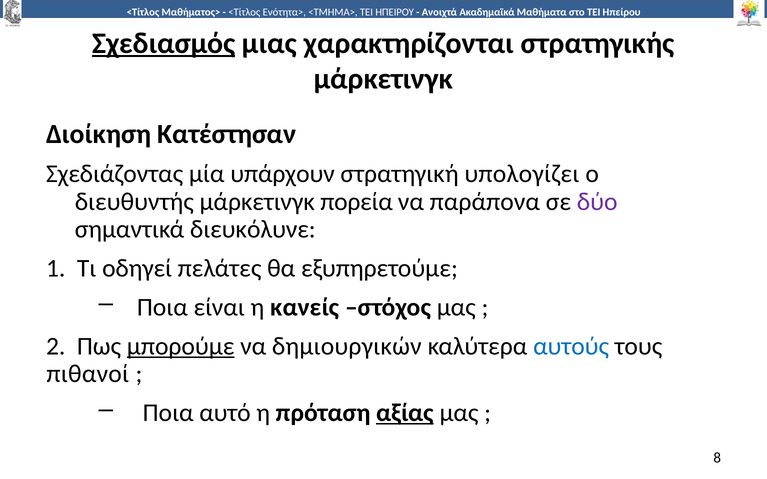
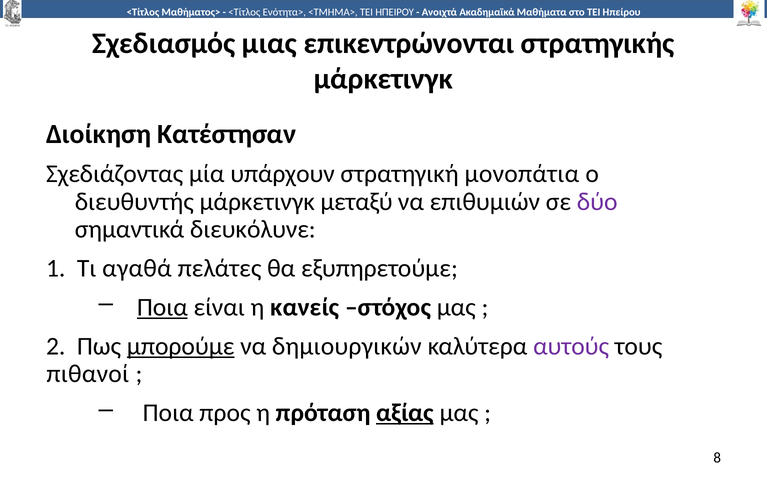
Σχεδιασμός underline: present -> none
χαρακτηρίζονται: χαρακτηρίζονται -> επικεντρώνονται
υπολογίζει: υπολογίζει -> μονοπάτια
πορεία: πορεία -> μεταξύ
παράπονα: παράπονα -> επιθυμιών
οδηγεί: οδηγεί -> αγαθά
Ποια at (162, 308) underline: none -> present
αυτούς colour: blue -> purple
αυτό: αυτό -> προς
